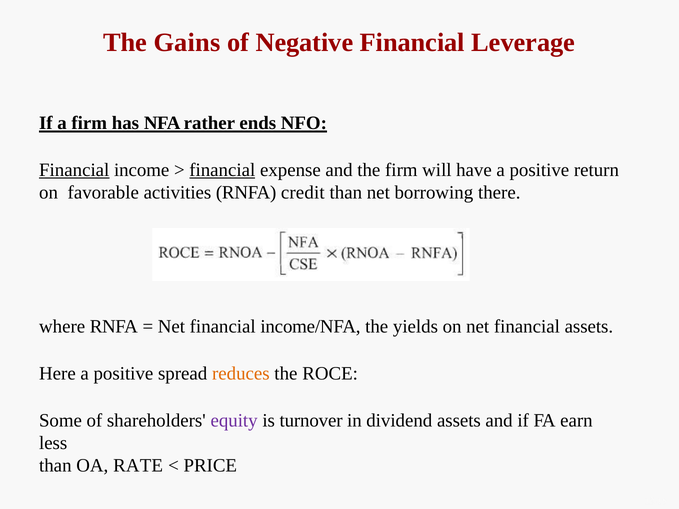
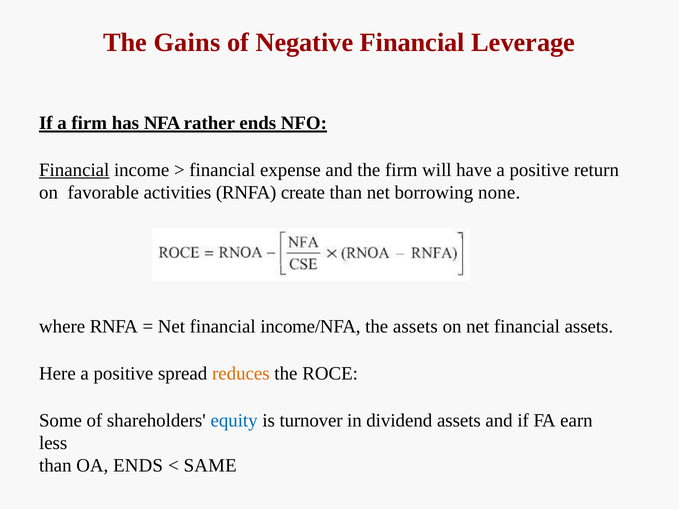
financial at (222, 170) underline: present -> none
credit: credit -> create
there: there -> none
the yields: yields -> assets
equity colour: purple -> blue
OA RATE: RATE -> ENDS
PRICE: PRICE -> SAME
